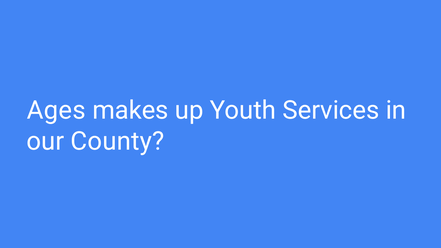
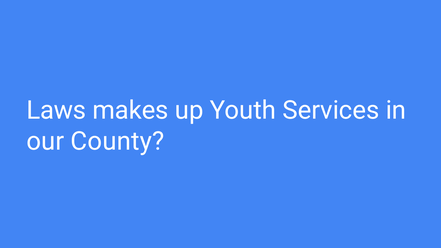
Ages: Ages -> Laws
